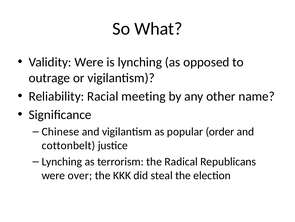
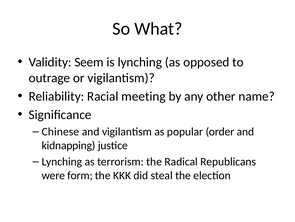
Validity Were: Were -> Seem
cottonbelt: cottonbelt -> kidnapping
over: over -> form
